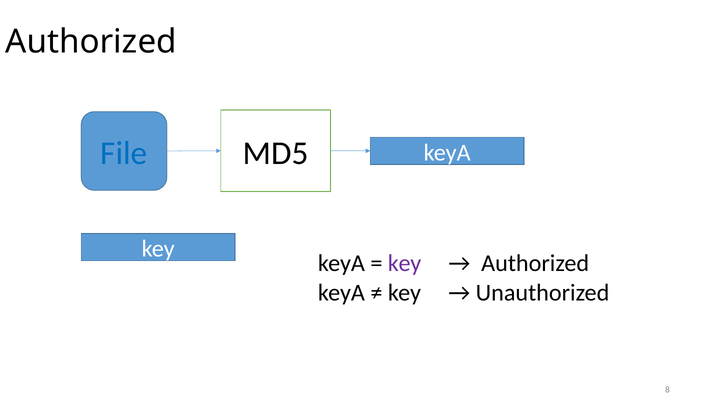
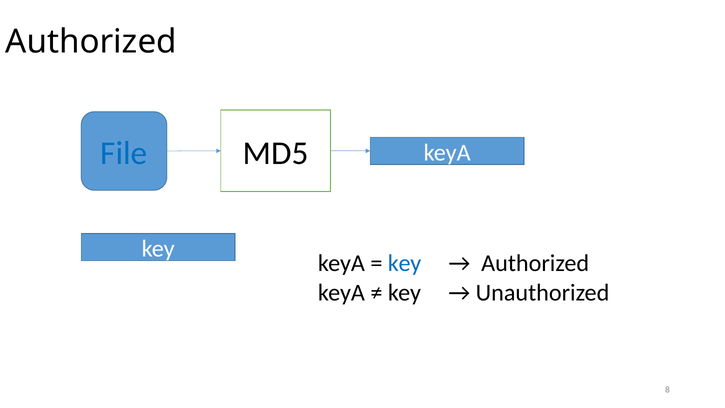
key at (405, 263) colour: purple -> blue
